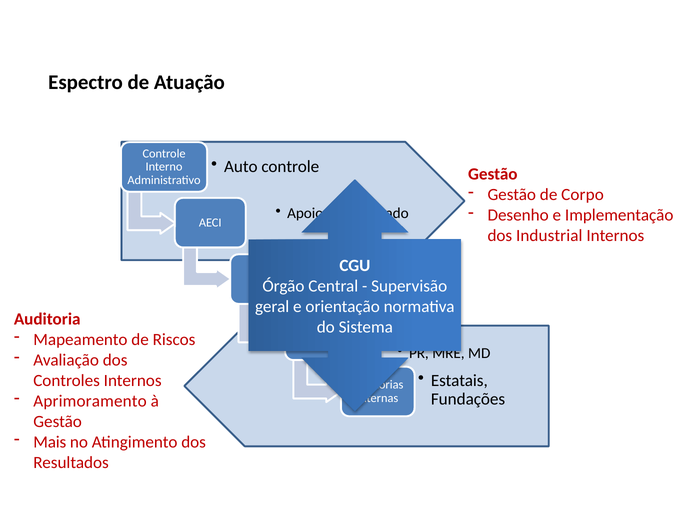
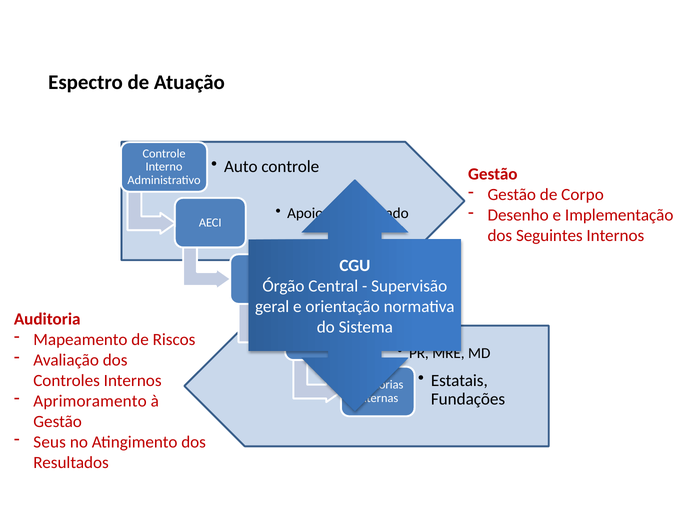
Industrial: Industrial -> Seguintes
Mais: Mais -> Seus
